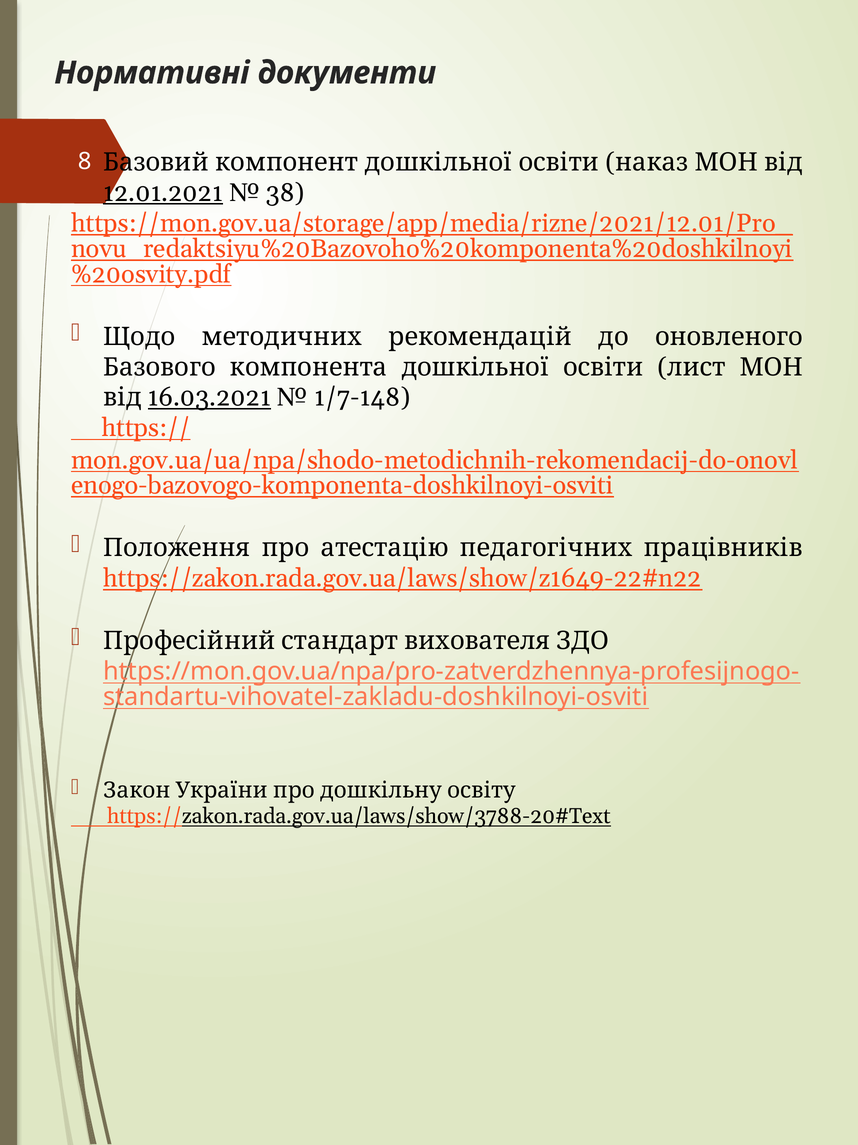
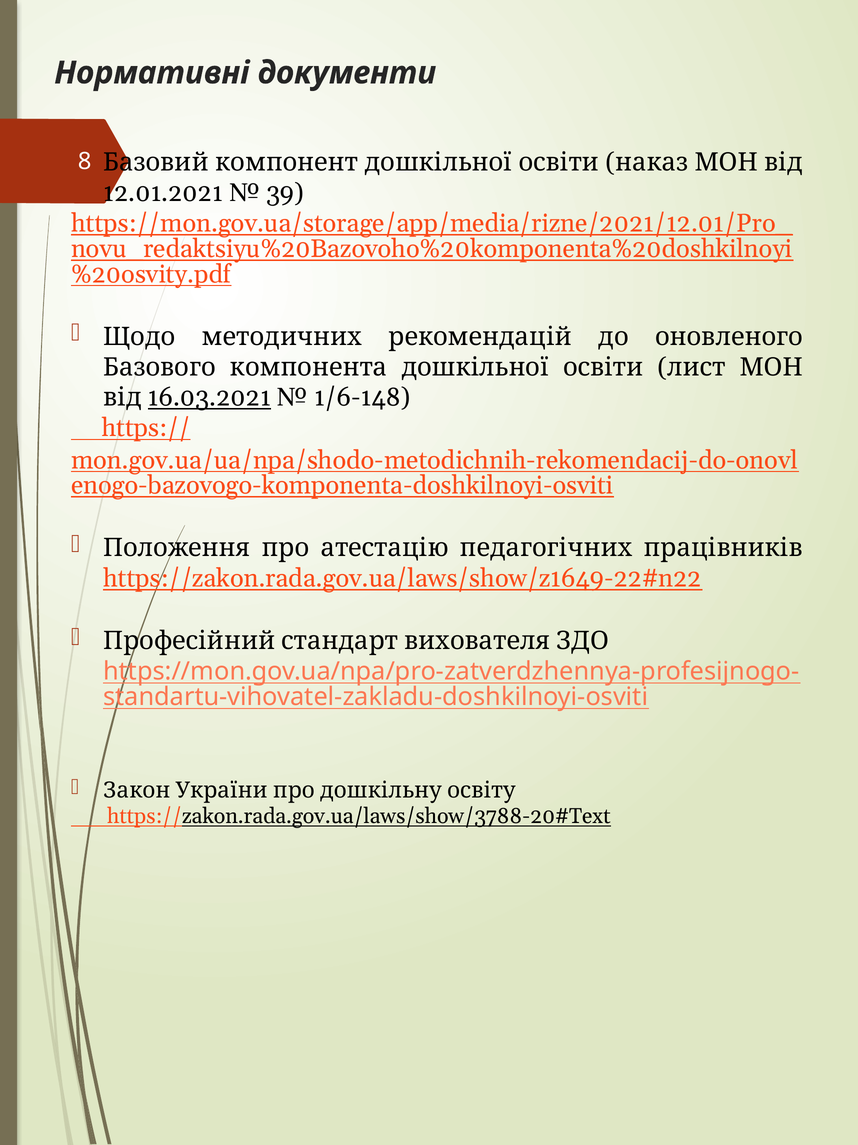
12.01.2021 underline: present -> none
38: 38 -> 39
1/7-148: 1/7-148 -> 1/6-148
